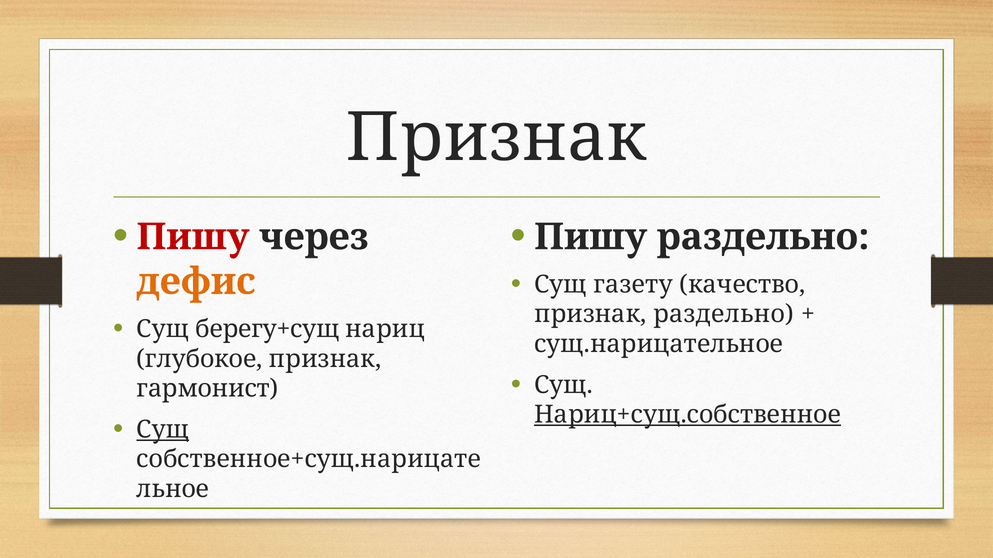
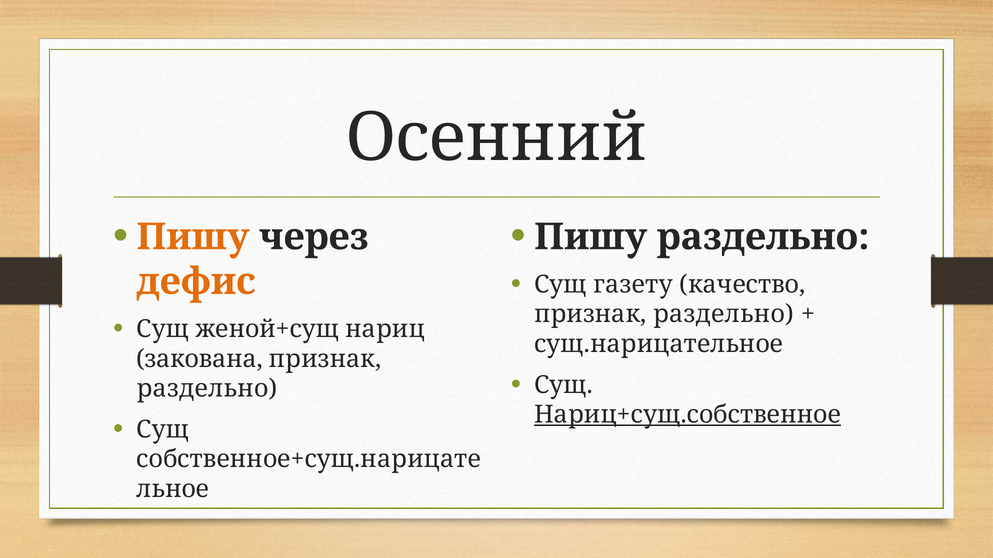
Признак at (496, 138): Признак -> Осенний
Пишу at (193, 237) colour: red -> orange
берегу+сущ: берегу+сущ -> женой+сущ
глубокое: глубокое -> закована
гармонист at (207, 389): гармонист -> раздельно
Сущ at (163, 430) underline: present -> none
